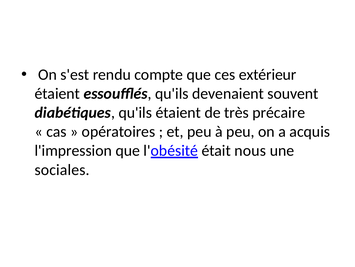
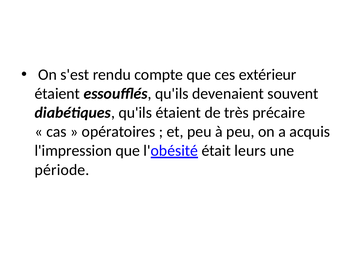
nous: nous -> leurs
sociales: sociales -> période
